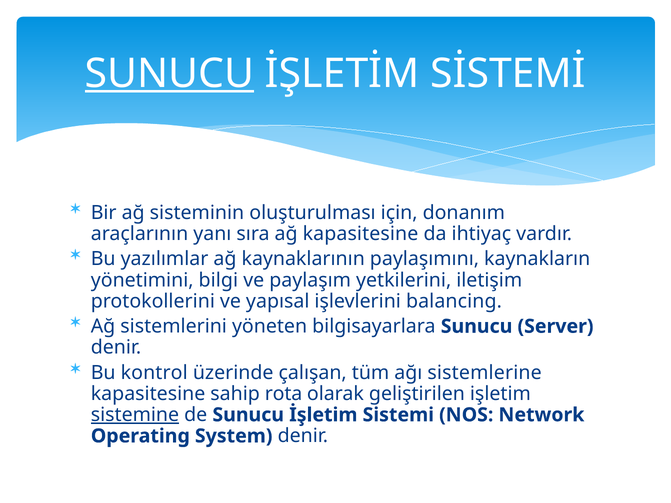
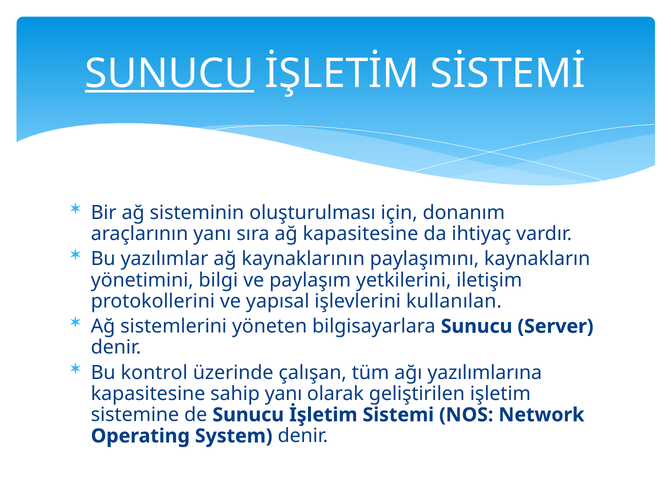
balancing: balancing -> kullanılan
sistemlerine: sistemlerine -> yazılımlarına
sahip rota: rota -> yanı
sistemine underline: present -> none
